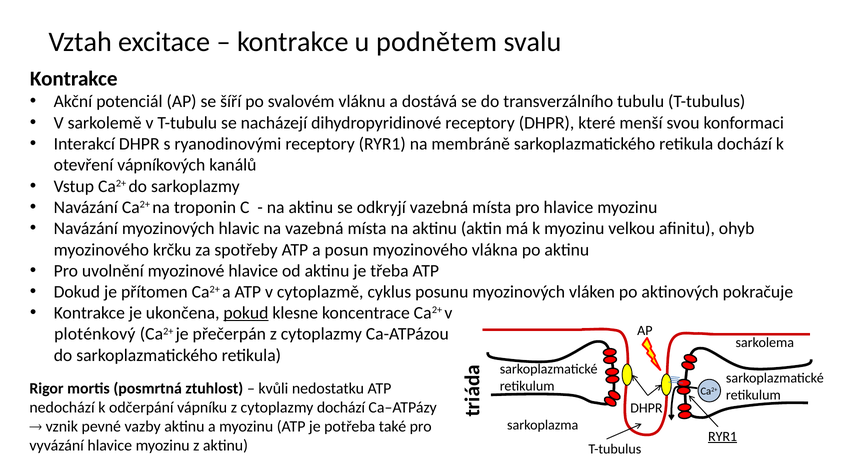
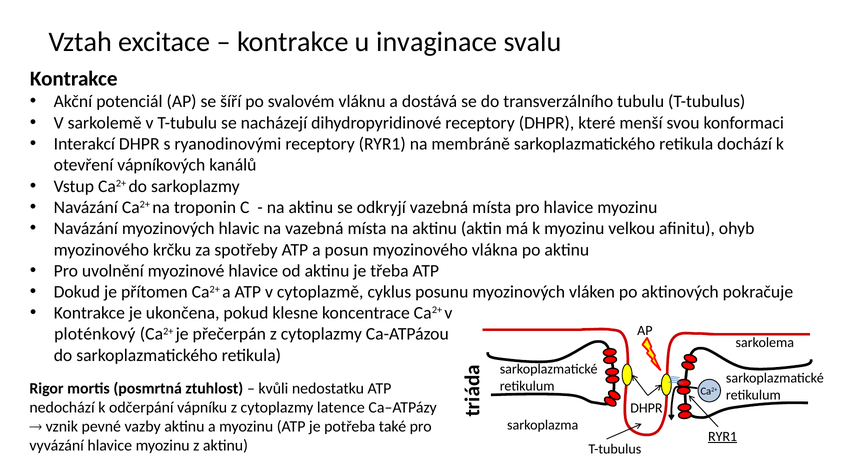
podnětem: podnětem -> invaginace
pokud underline: present -> none
cytoplazmy dochází: dochází -> latence
